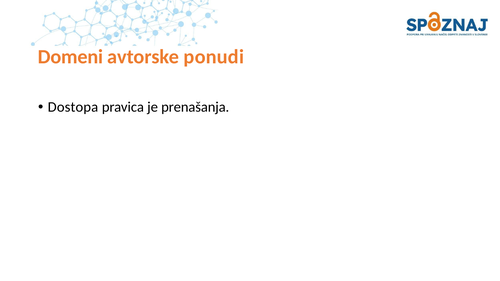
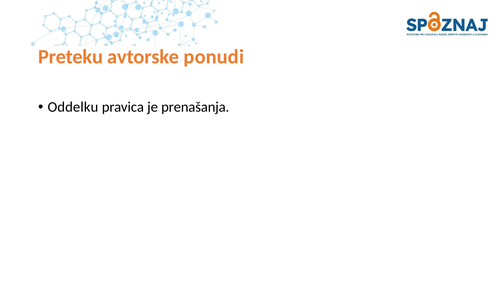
Domeni: Domeni -> Preteku
Dostopa: Dostopa -> Oddelku
